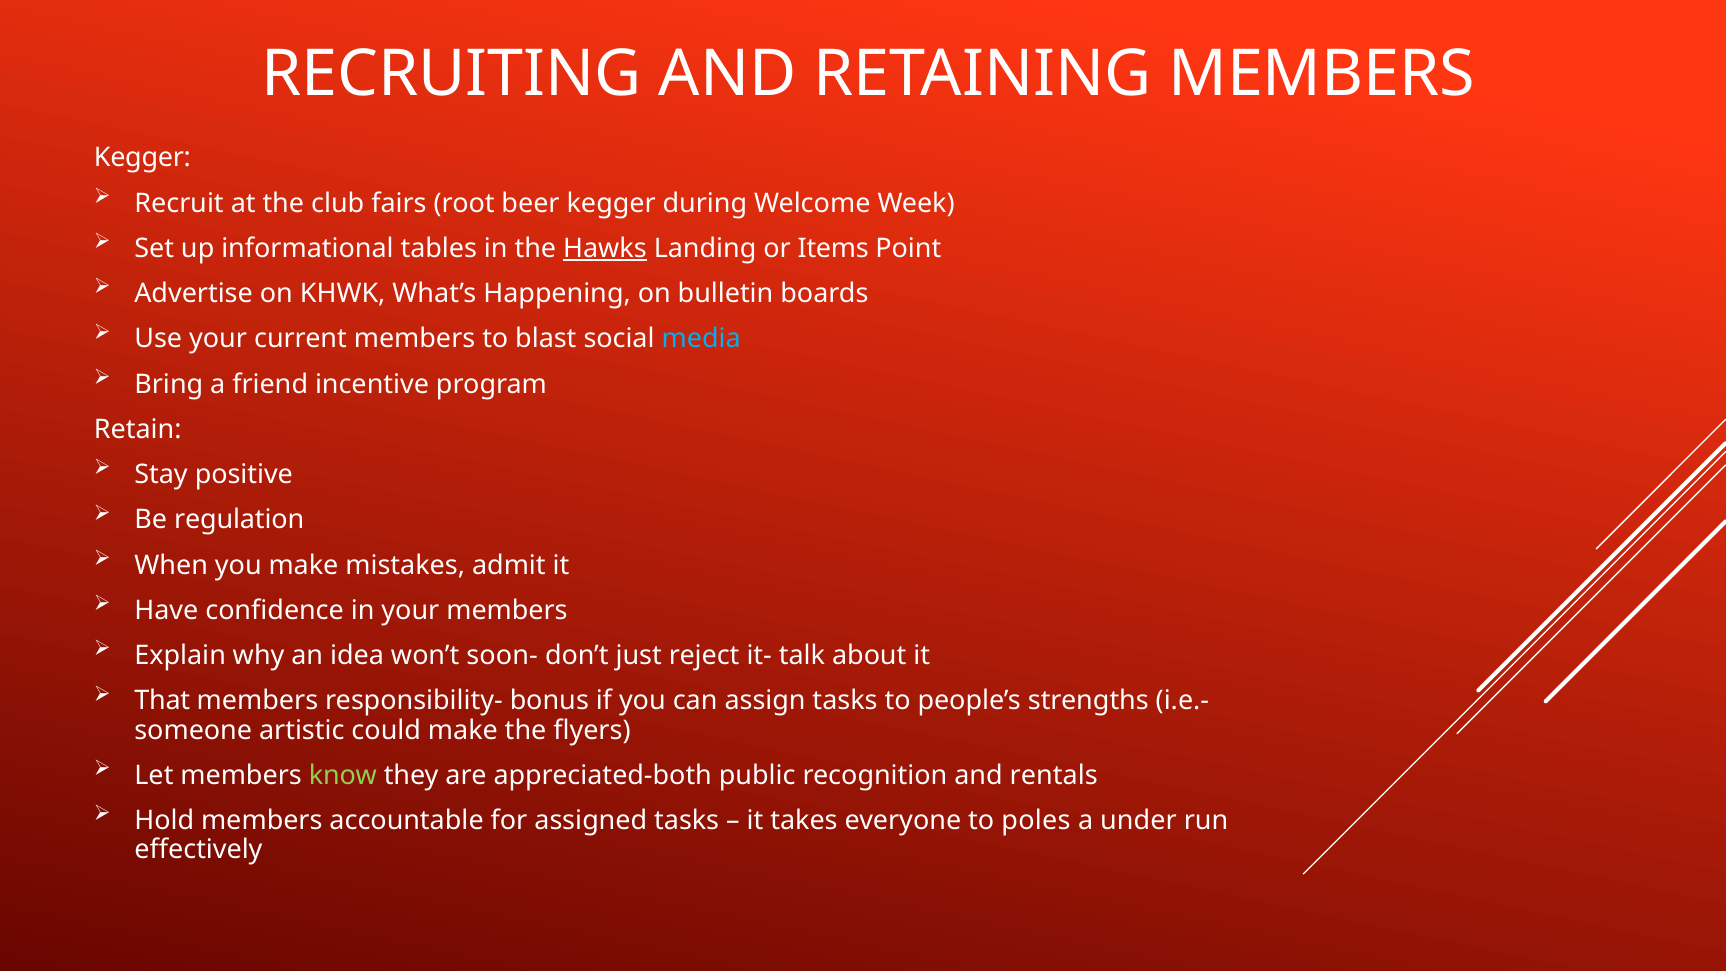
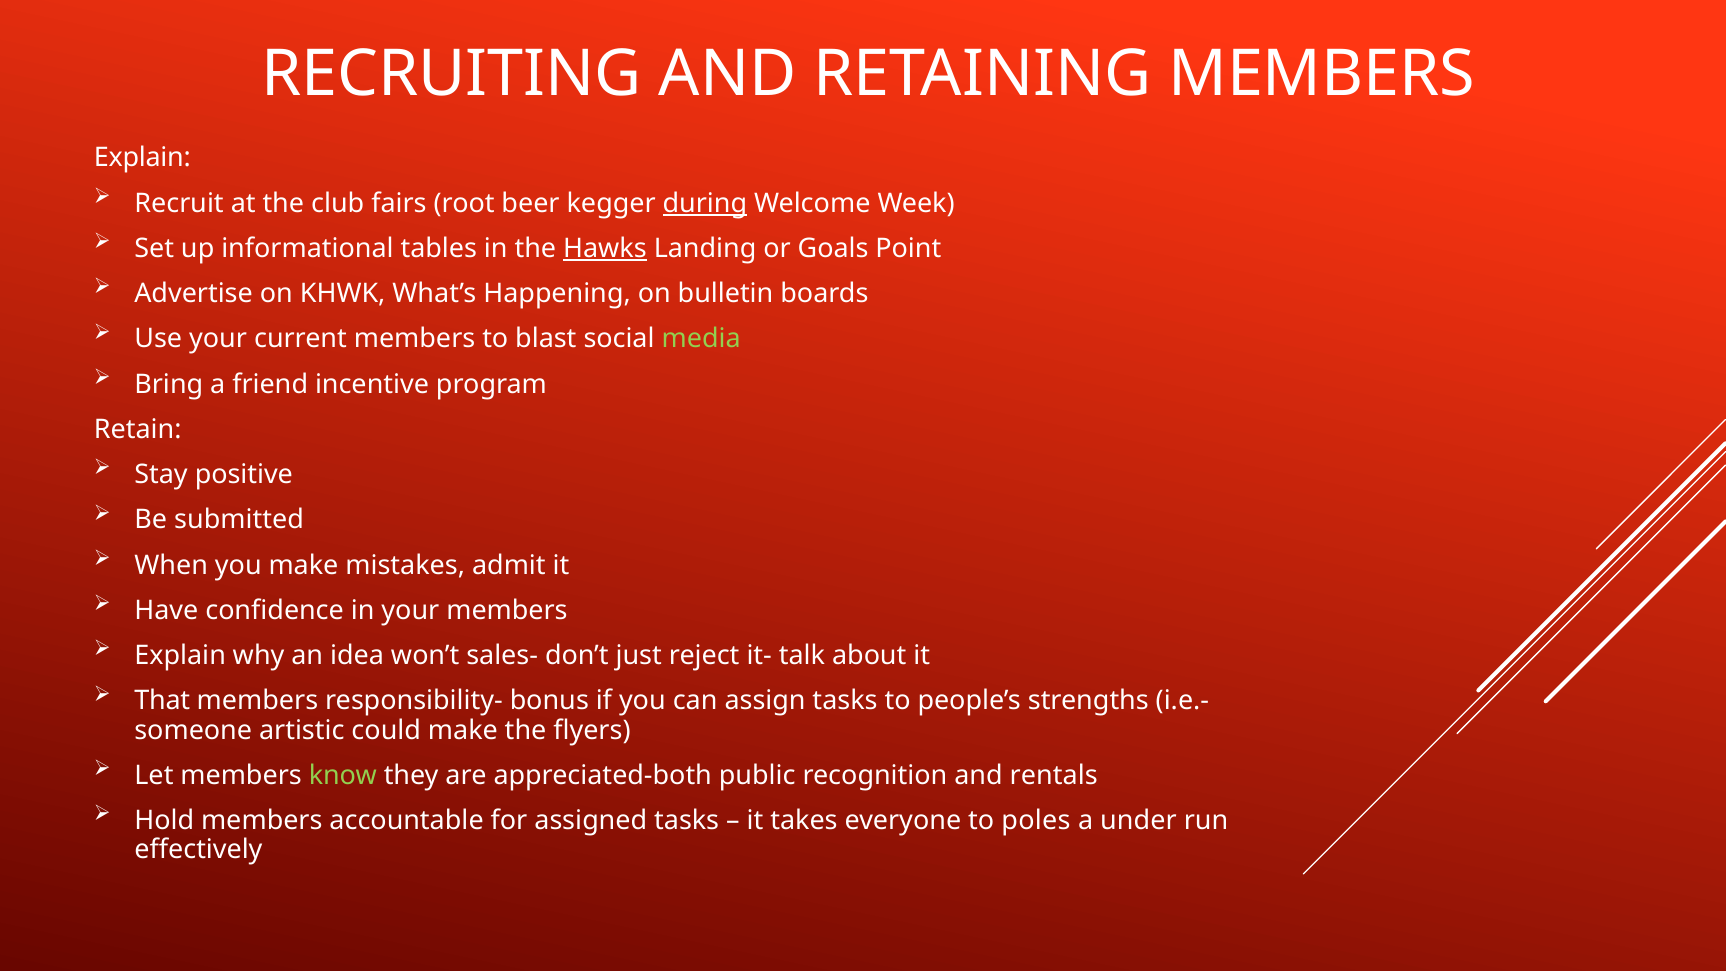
Kegger at (142, 158): Kegger -> Explain
during underline: none -> present
Items: Items -> Goals
media colour: light blue -> light green
regulation: regulation -> submitted
soon-: soon- -> sales-
